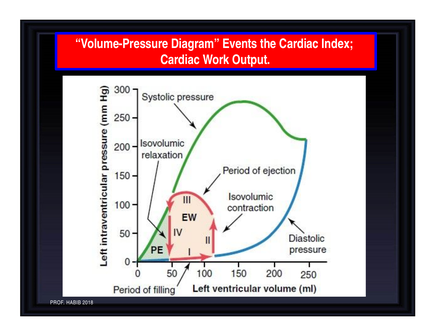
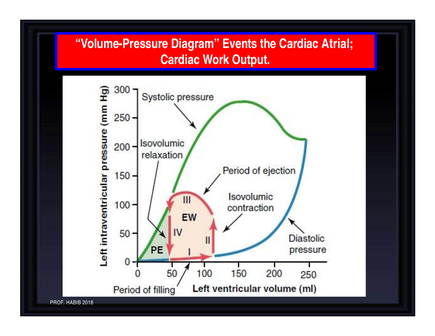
Index: Index -> Atrial
